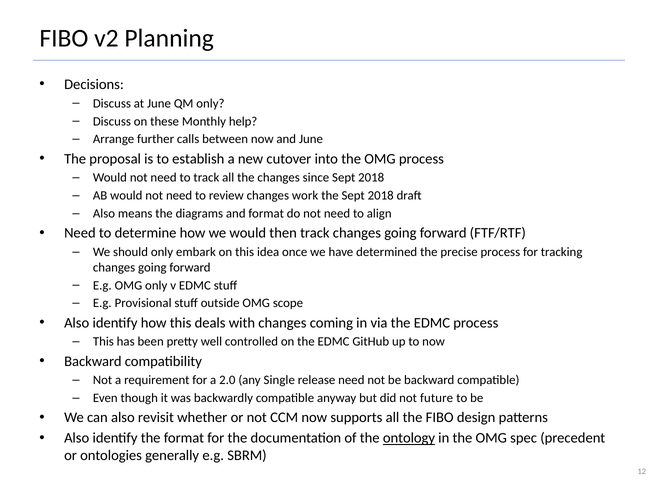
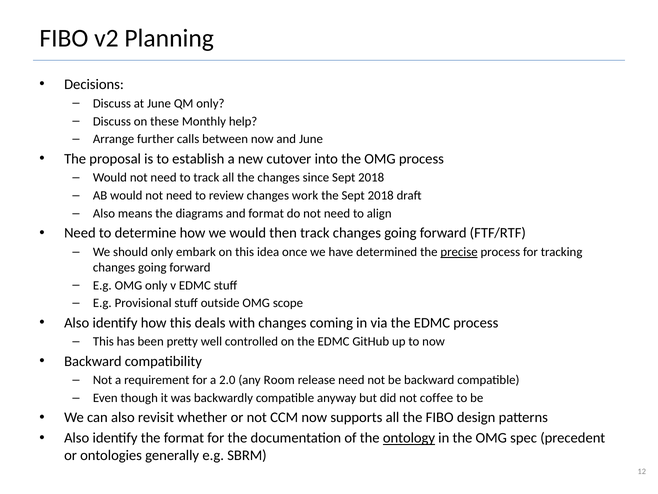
precise underline: none -> present
Single: Single -> Room
future: future -> coffee
